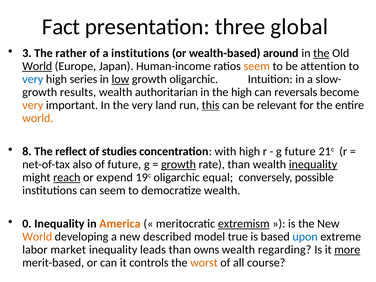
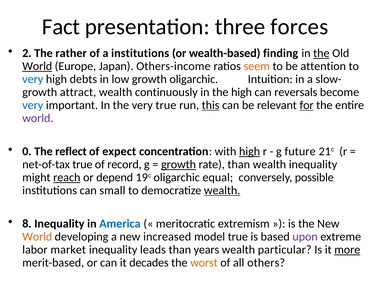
global: global -> forces
3: 3 -> 2
around: around -> finding
Human-income: Human-income -> Others-income
series: series -> debts
low underline: present -> none
results: results -> attract
authoritarian: authoritarian -> continuously
very at (33, 105) colour: orange -> blue
very land: land -> true
for underline: none -> present
world at (38, 118) colour: orange -> purple
8: 8 -> 0
studies: studies -> expect
high at (250, 151) underline: none -> present
net-of-tax also: also -> true
of future: future -> record
inequality at (313, 164) underline: present -> none
expend: expend -> depend
can seem: seem -> small
wealth at (222, 190) underline: none -> present
0: 0 -> 8
America colour: orange -> blue
extremism underline: present -> none
described: described -> increased
upon colour: blue -> purple
owns: owns -> years
regarding: regarding -> particular
controls: controls -> decades
course: course -> others
